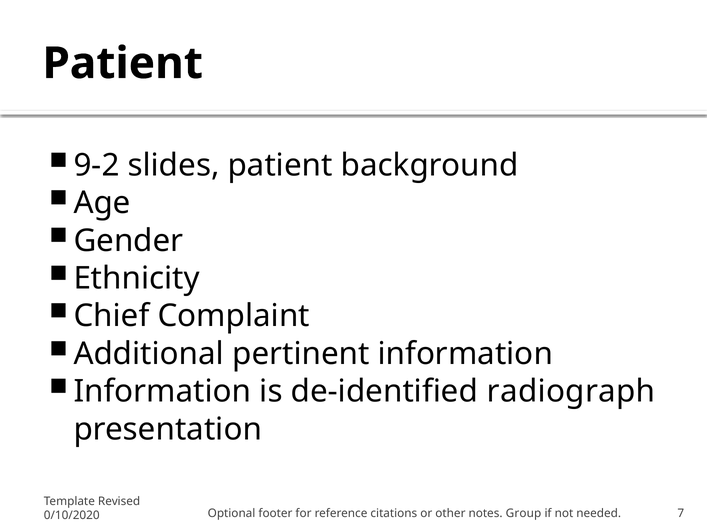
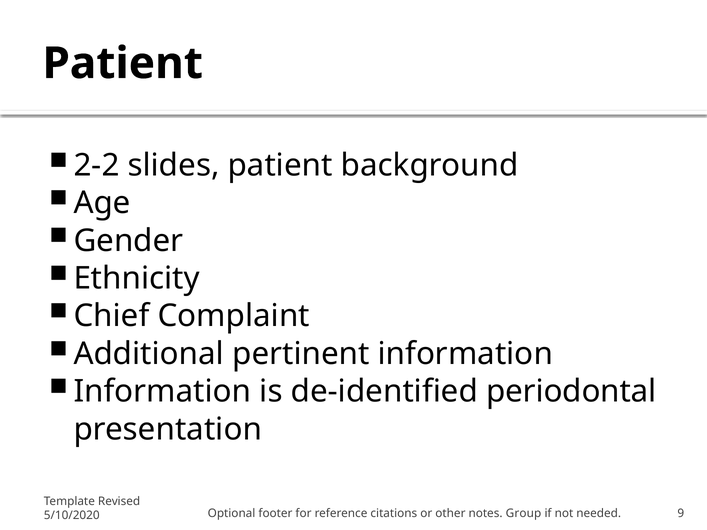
9-2: 9-2 -> 2-2
radiograph: radiograph -> periodontal
7: 7 -> 9
0/10/2020: 0/10/2020 -> 5/10/2020
